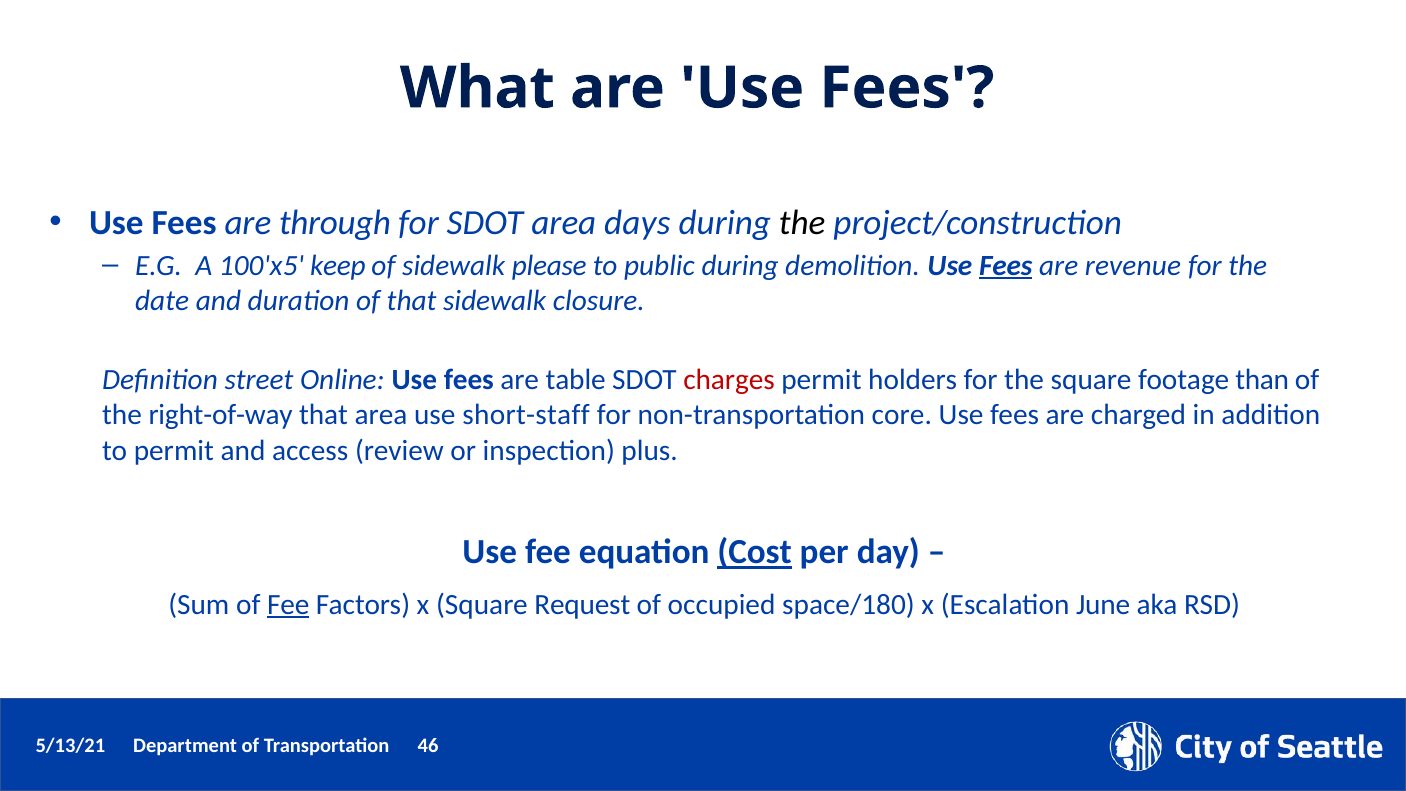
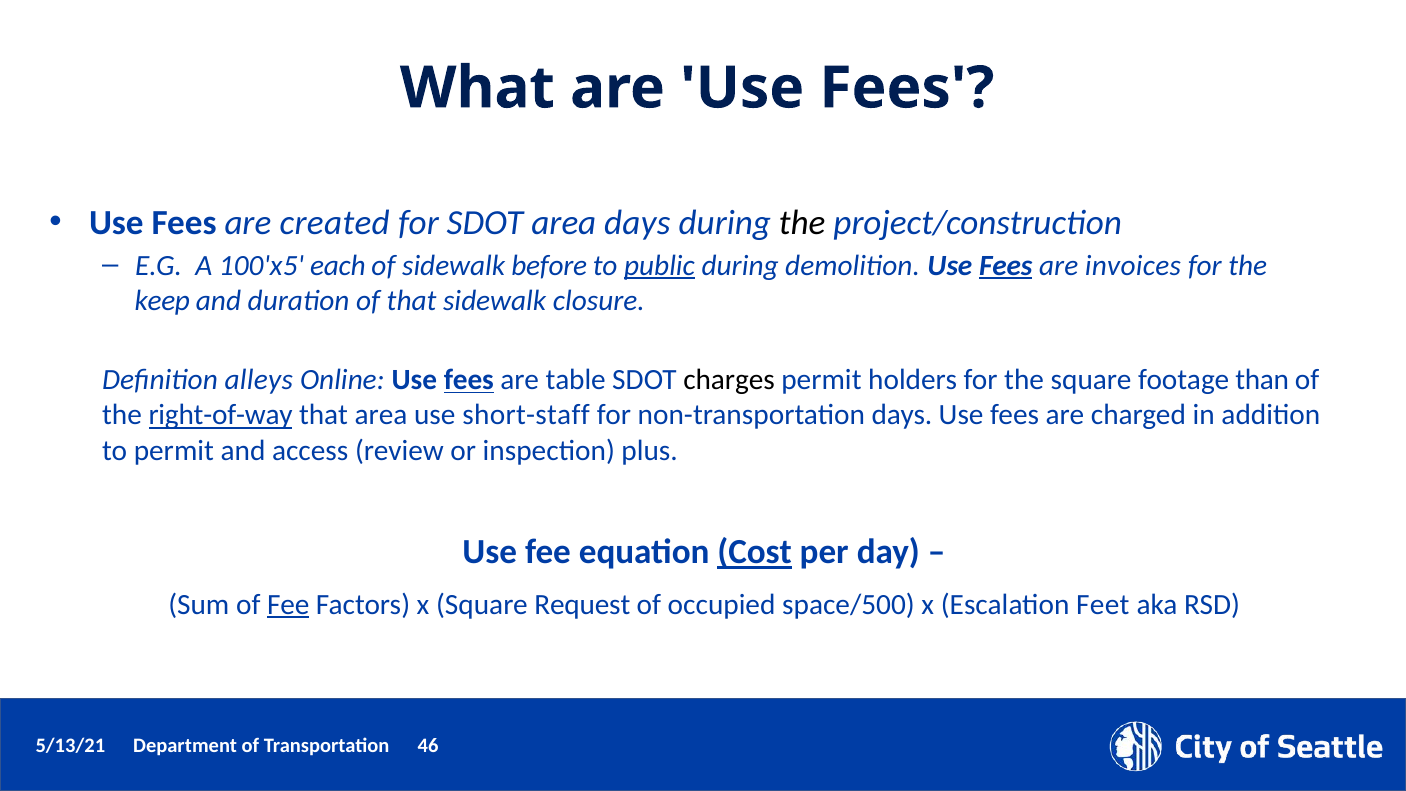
through: through -> created
keep: keep -> each
please: please -> before
public underline: none -> present
revenue: revenue -> invoices
date: date -> keep
street: street -> alleys
fees at (469, 380) underline: none -> present
charges colour: red -> black
right-of-way underline: none -> present
non-transportation core: core -> days
space/180: space/180 -> space/500
June: June -> Feet
